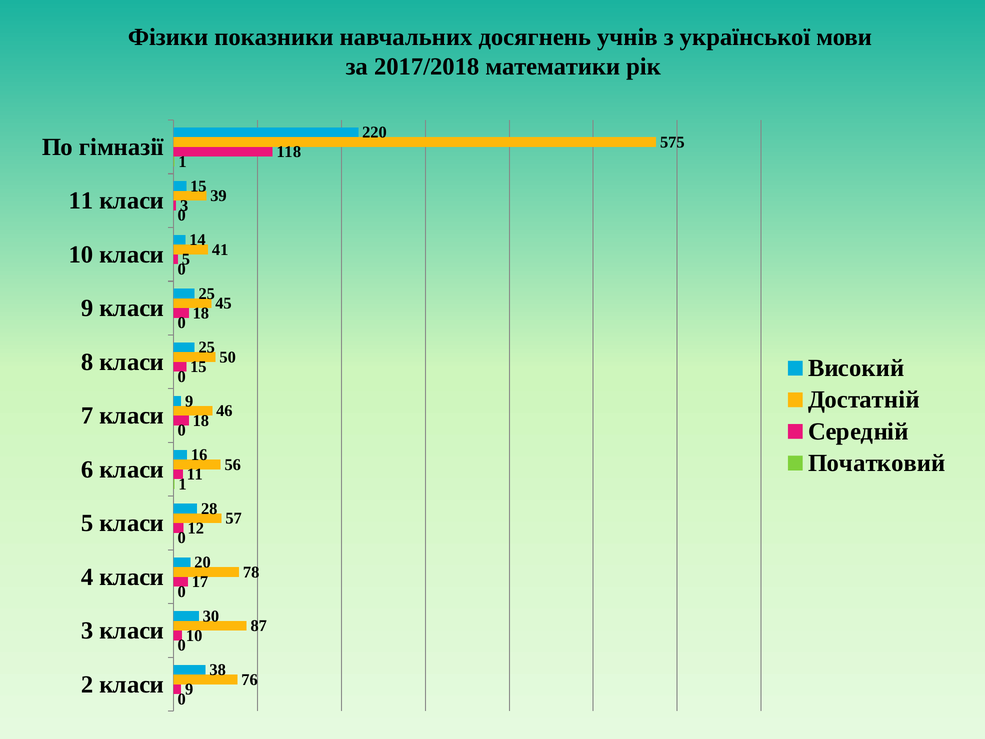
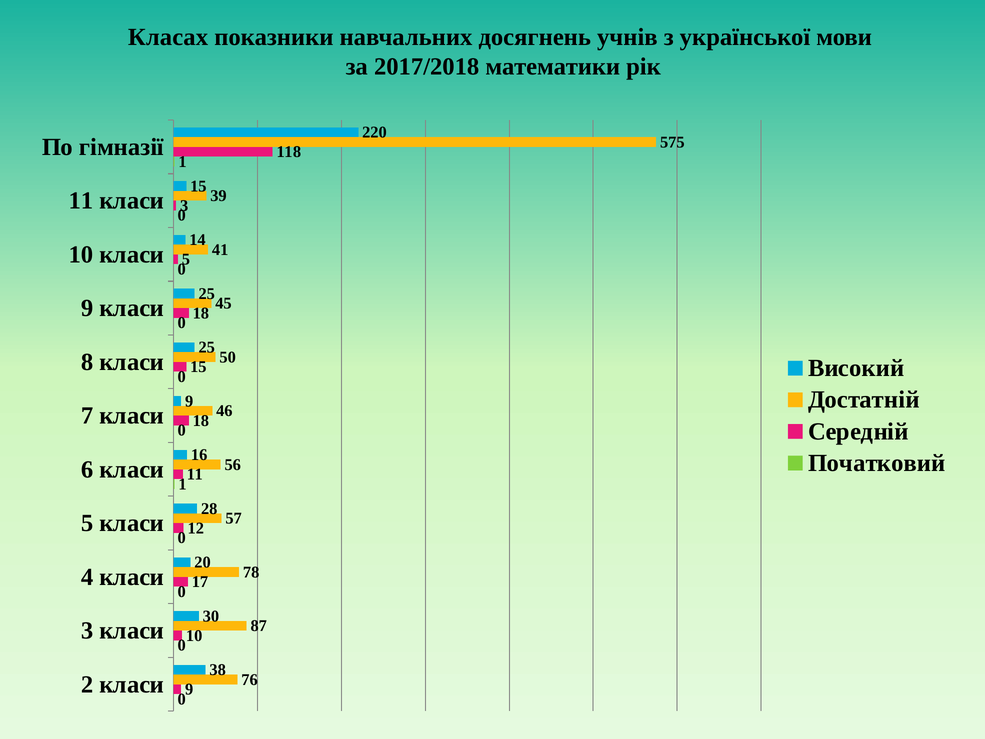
Фізики: Фізики -> Класах
